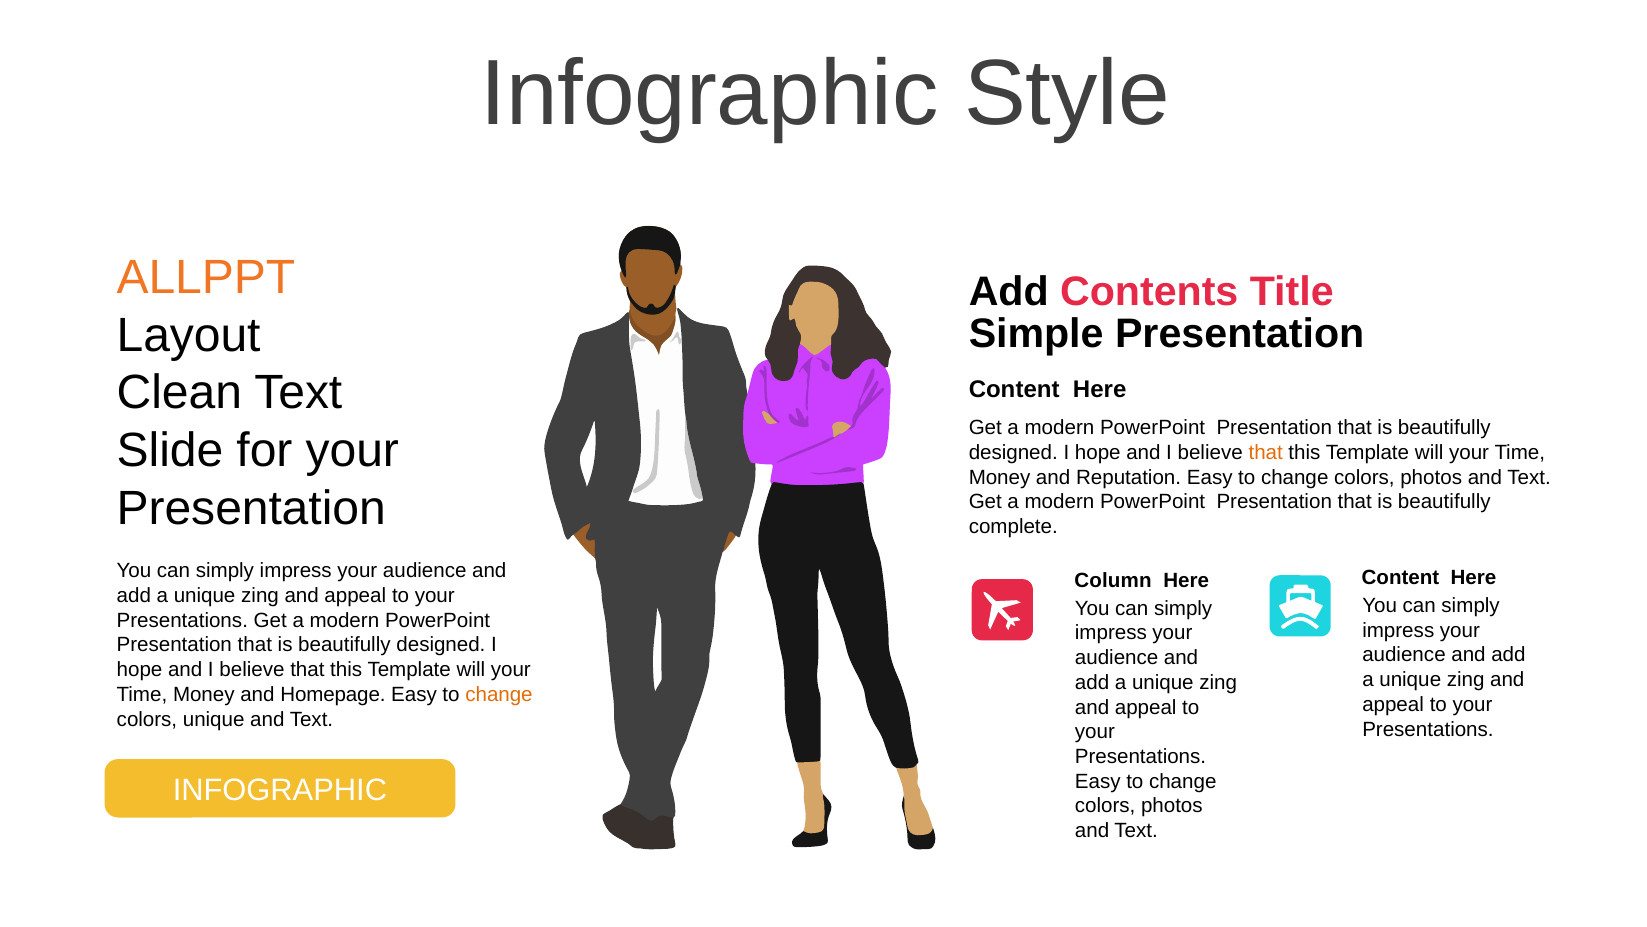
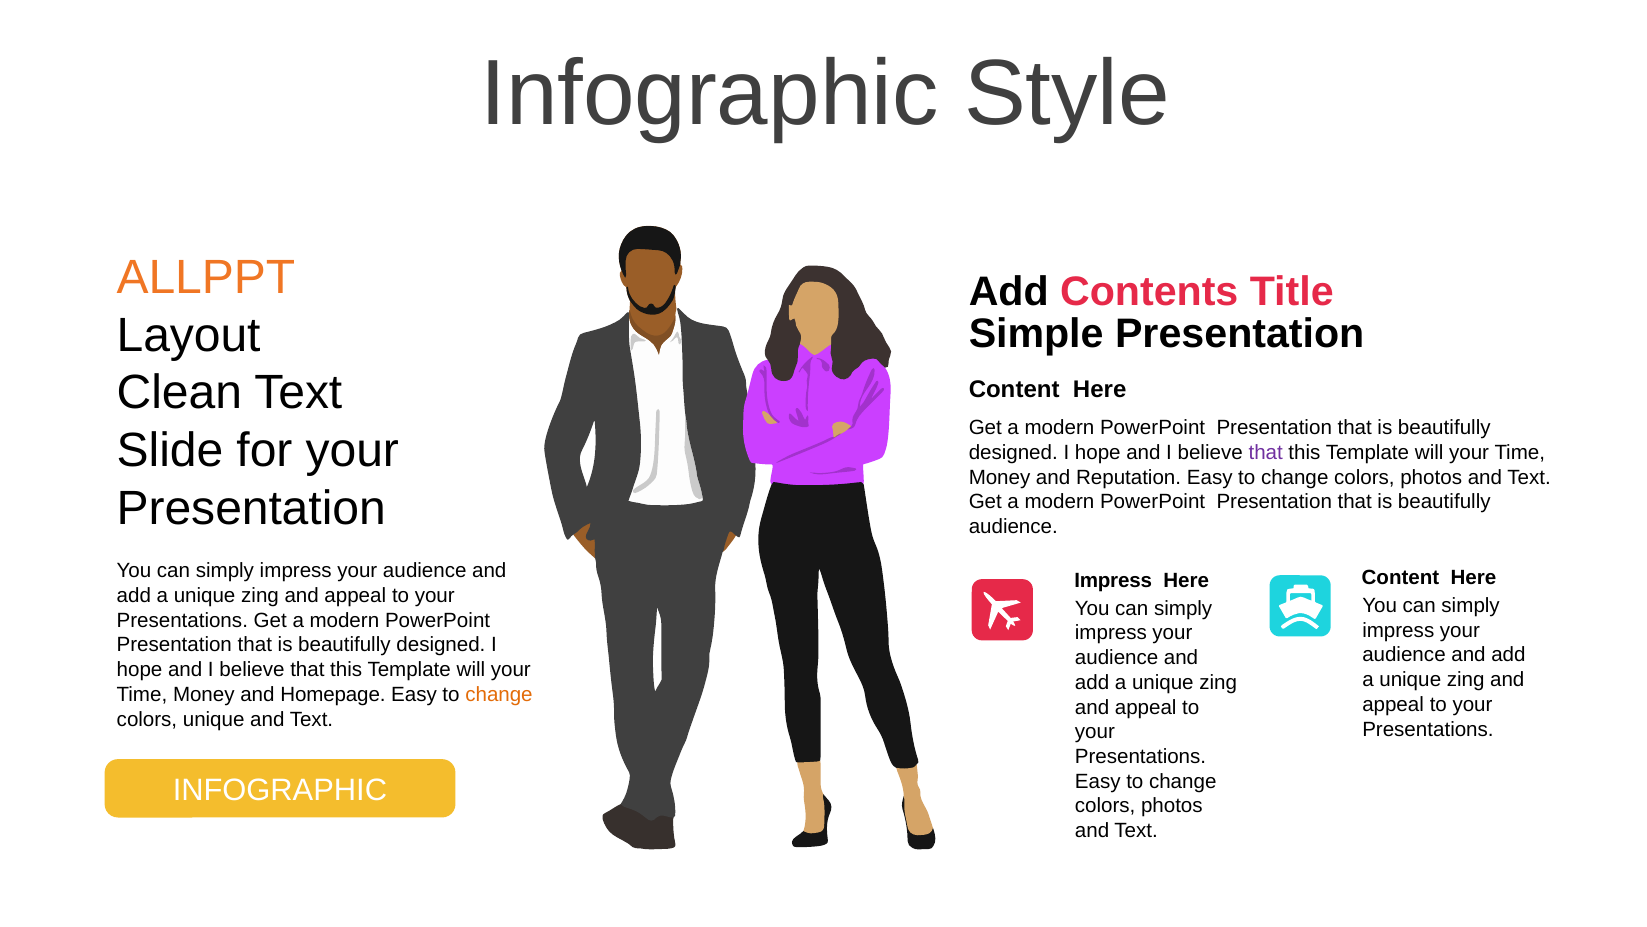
that at (1266, 452) colour: orange -> purple
complete at (1013, 527): complete -> audience
Column at (1113, 580): Column -> Impress
